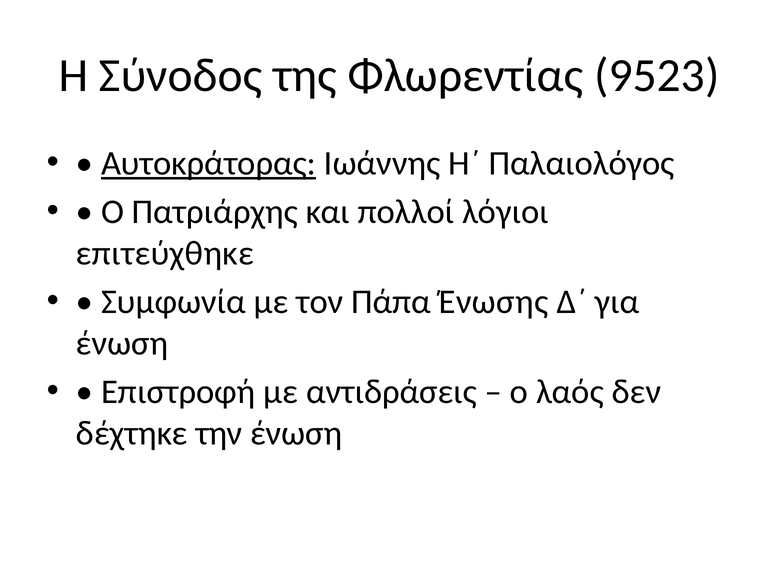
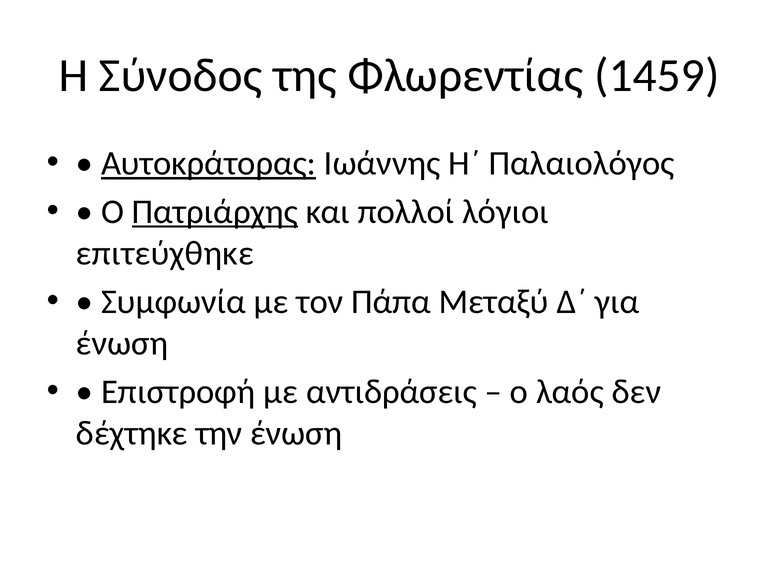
9523: 9523 -> 1459
Πατριάρχης underline: none -> present
Ένωσης: Ένωσης -> Μεταξύ
